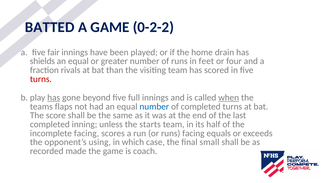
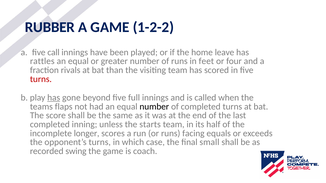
BATTED: BATTED -> RUBBER
0-2-2: 0-2-2 -> 1-2-2
fair: fair -> call
drain: drain -> leave
shields: shields -> rattles
when underline: present -> none
number at (154, 107) colour: blue -> black
incomplete facing: facing -> longer
opponent’s using: using -> turns
made: made -> swing
